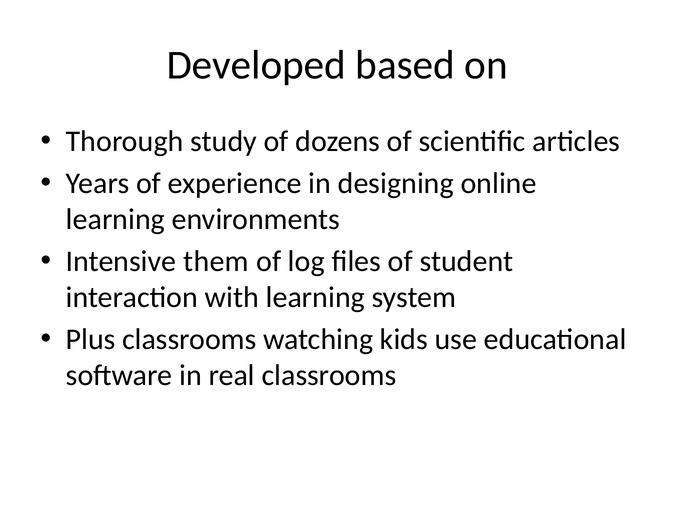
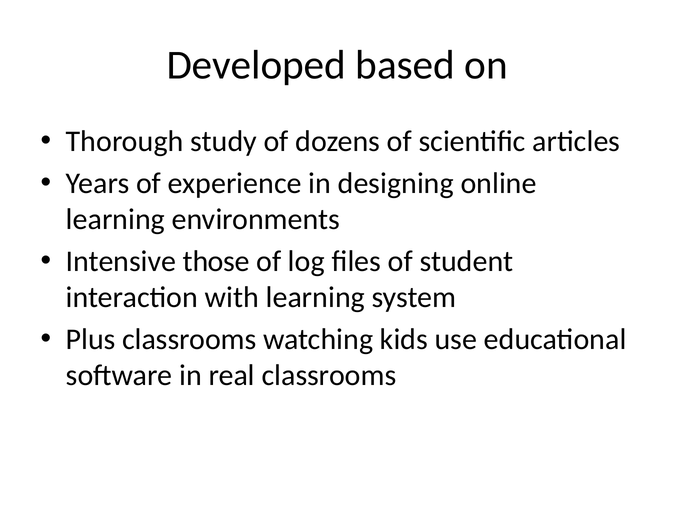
them: them -> those
